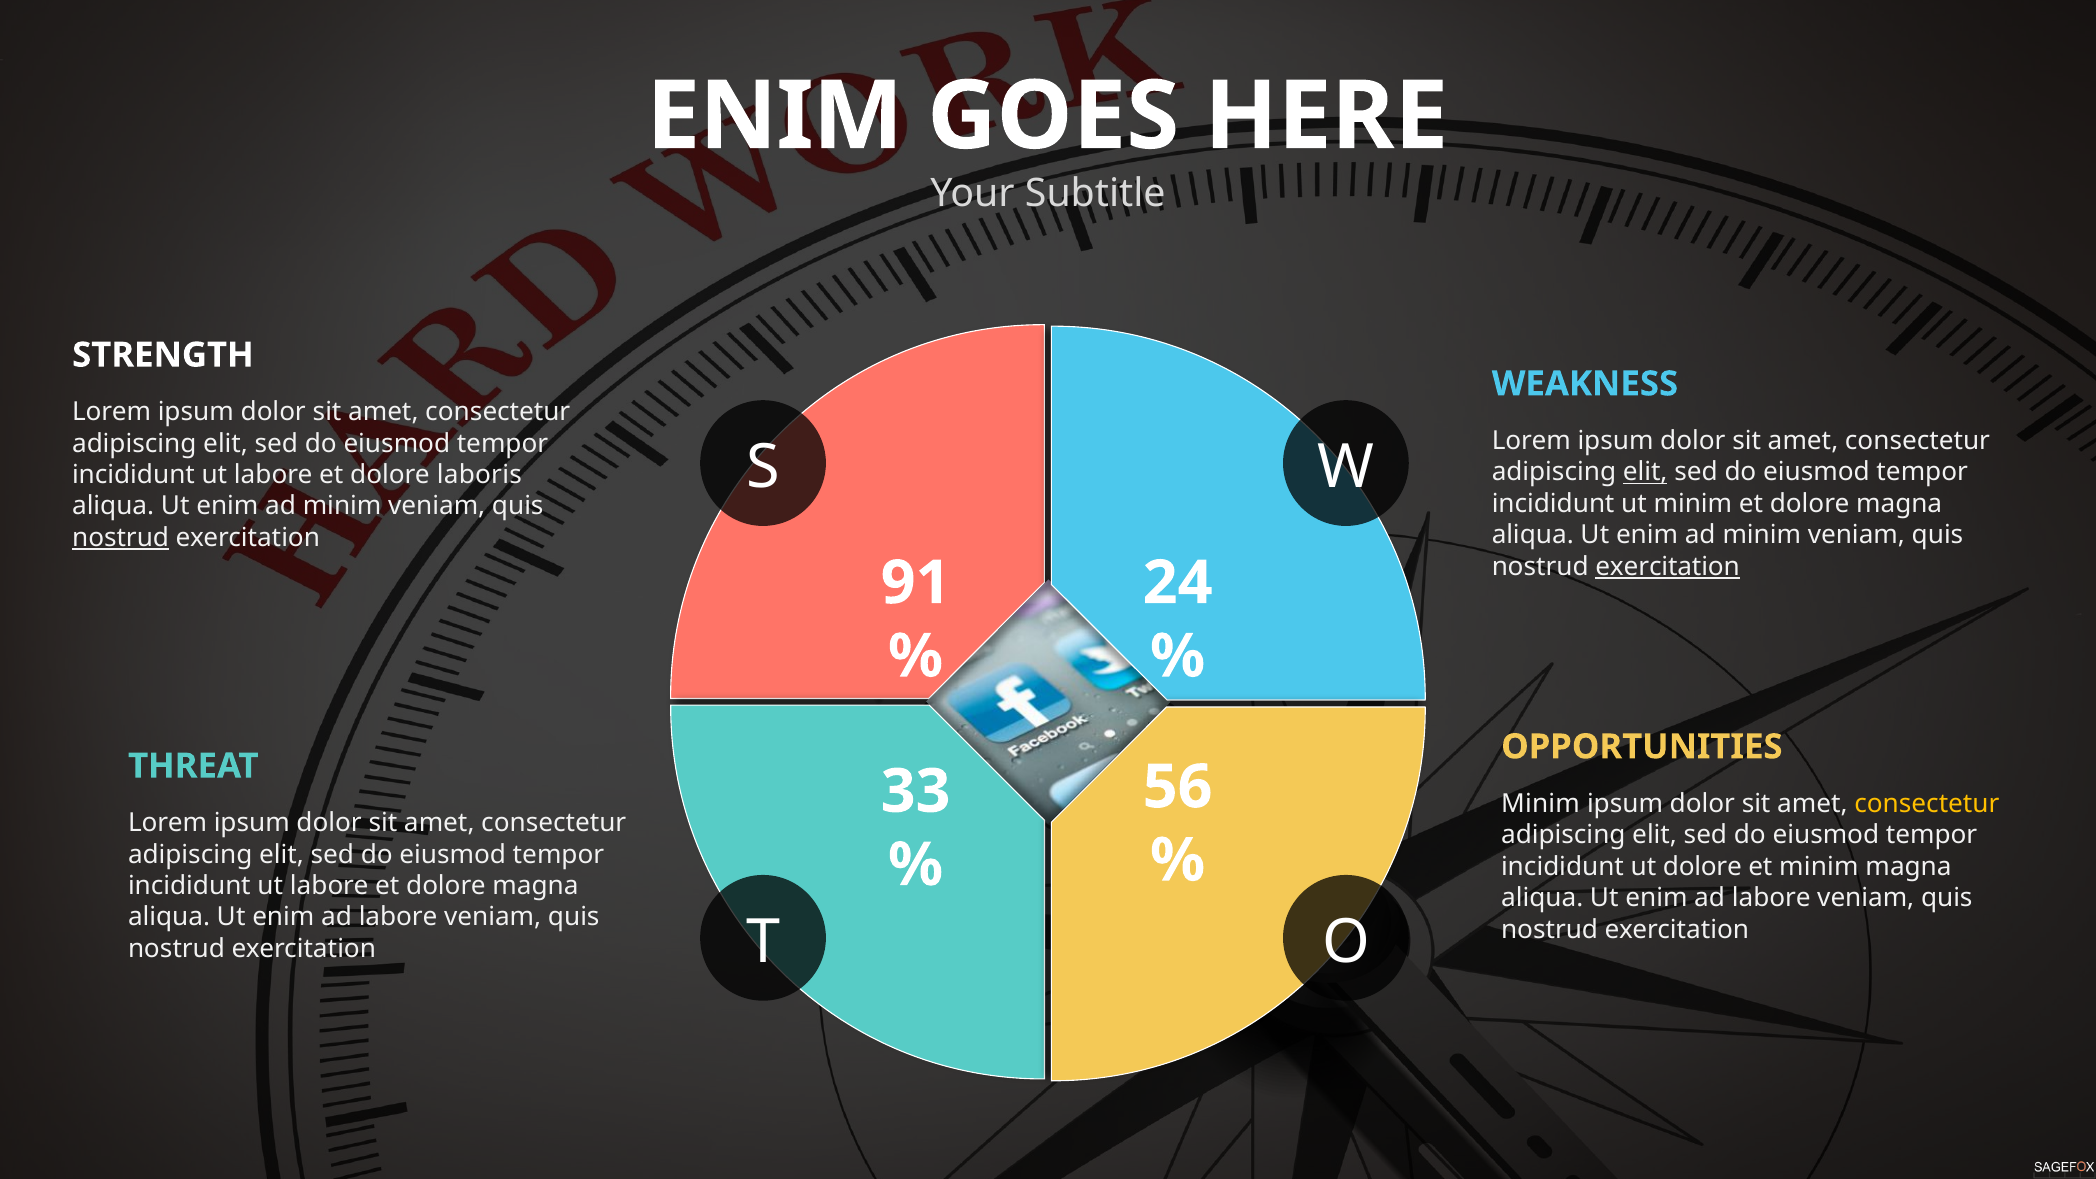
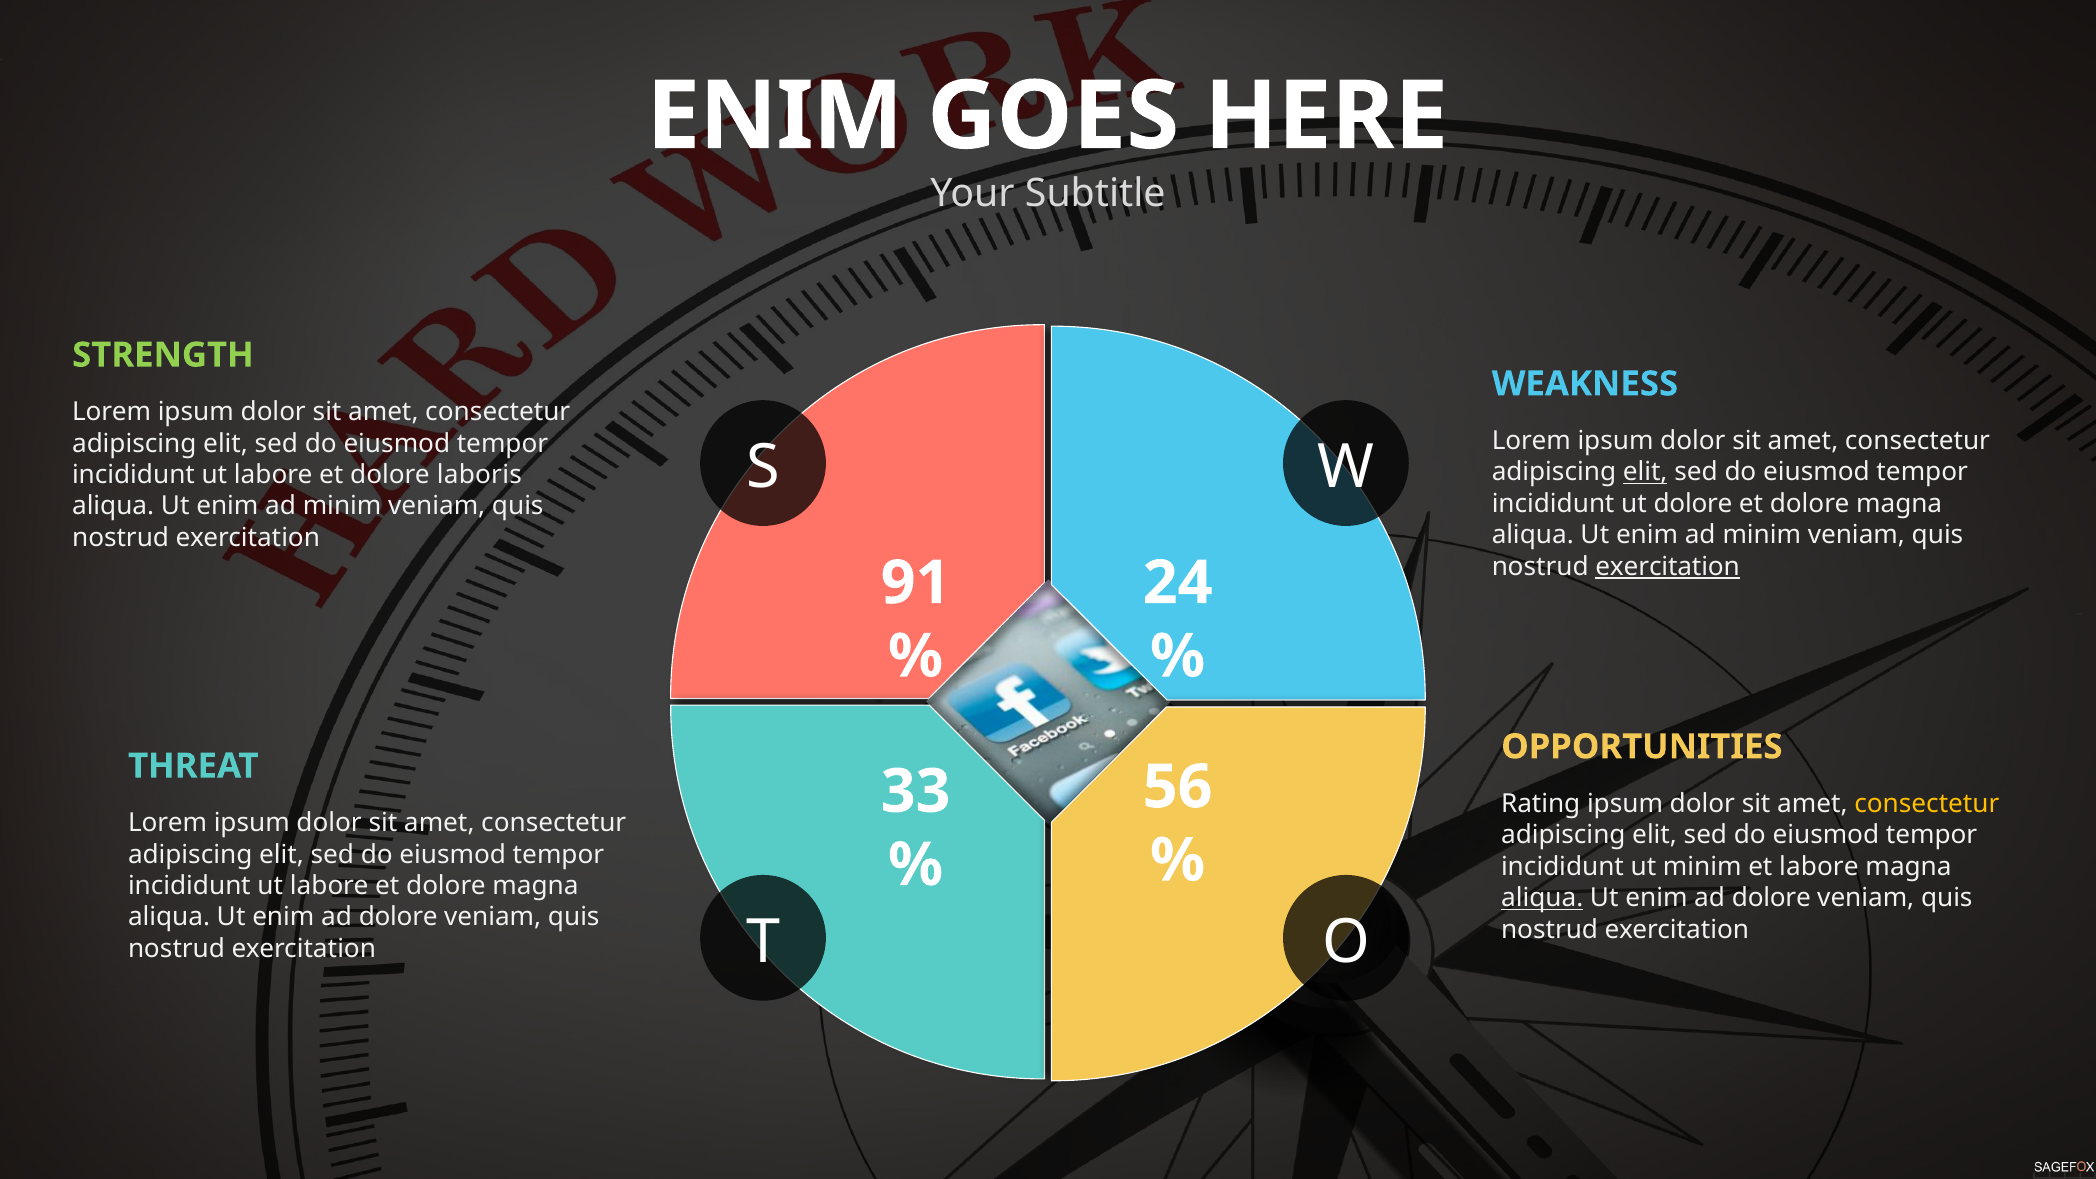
STRENGTH colour: white -> light green
ut minim: minim -> dolore
nostrud at (121, 538) underline: present -> none
Minim at (1541, 804): Minim -> Rating
ut dolore: dolore -> minim
et minim: minim -> labore
aliqua at (1542, 898) underline: none -> present
labore at (1771, 898): labore -> dolore
labore at (398, 917): labore -> dolore
